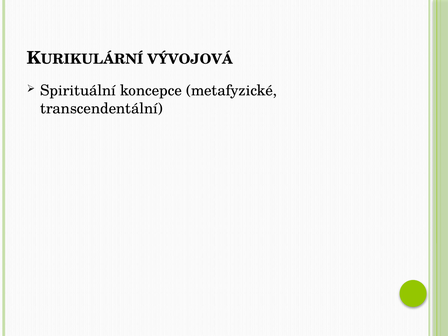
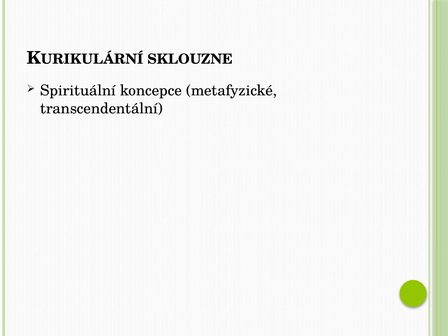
VÝVOJOVÁ: VÝVOJOVÁ -> SKLOUZNE
